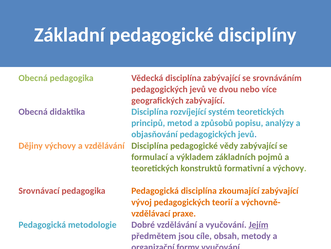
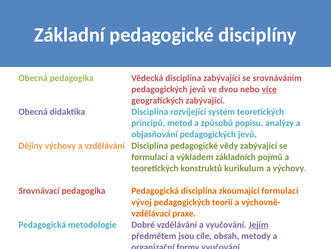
více underline: none -> present
formativní: formativní -> kurikulum
zkoumající zabývající: zabývající -> formulací
